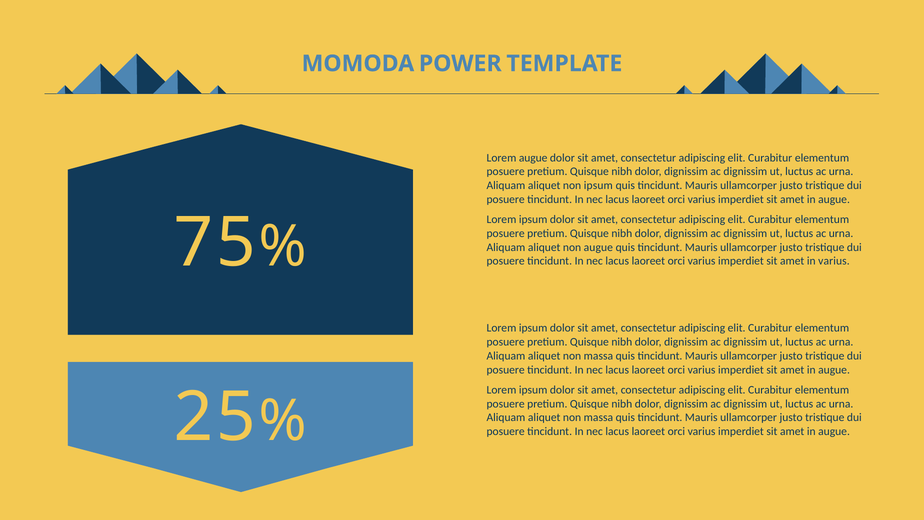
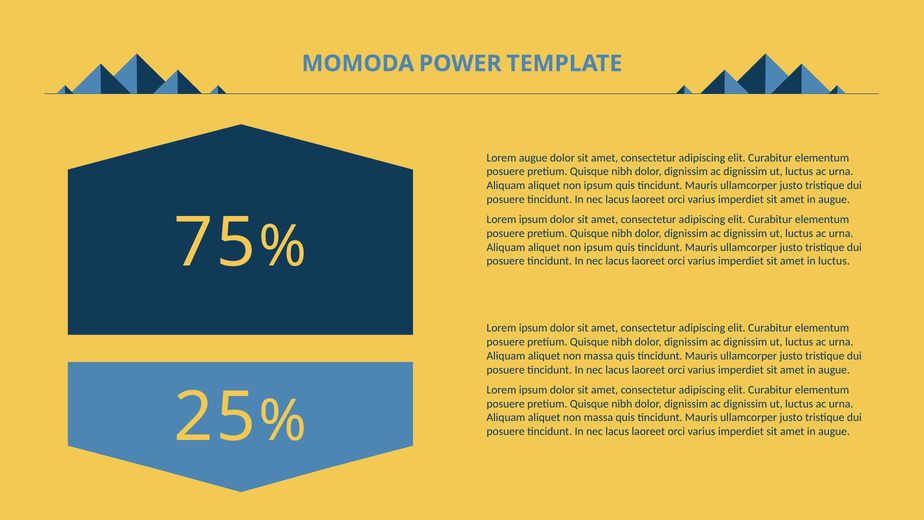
augue at (598, 247): augue -> ipsum
in varius: varius -> luctus
